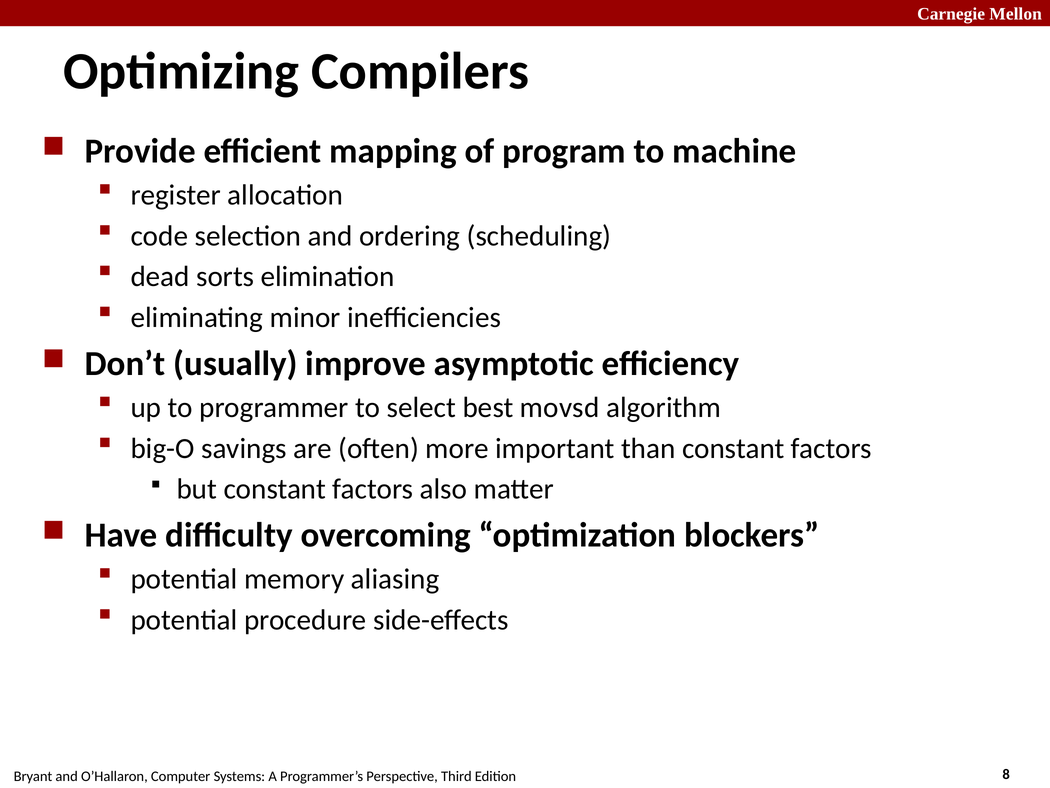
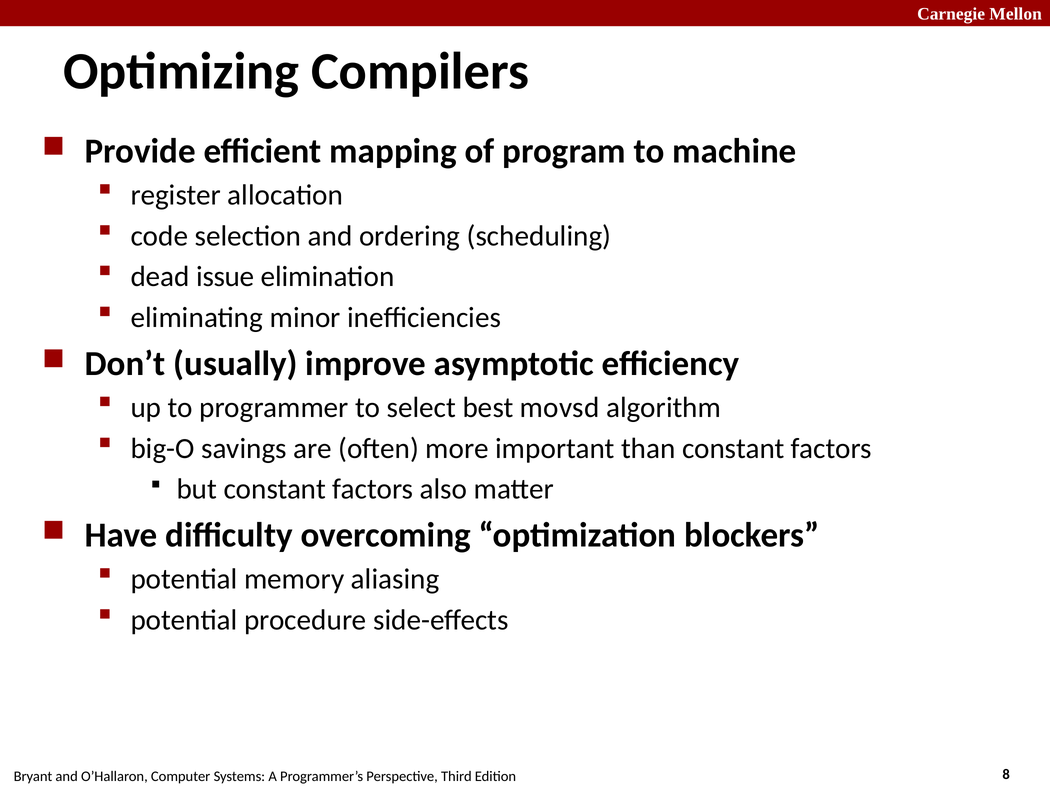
sorts: sorts -> issue
